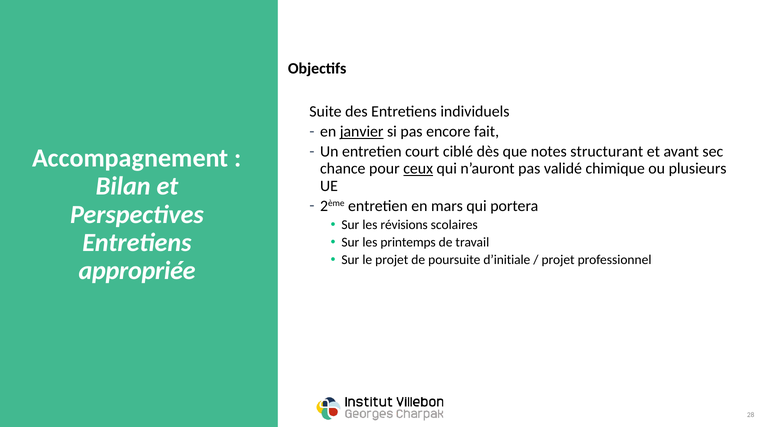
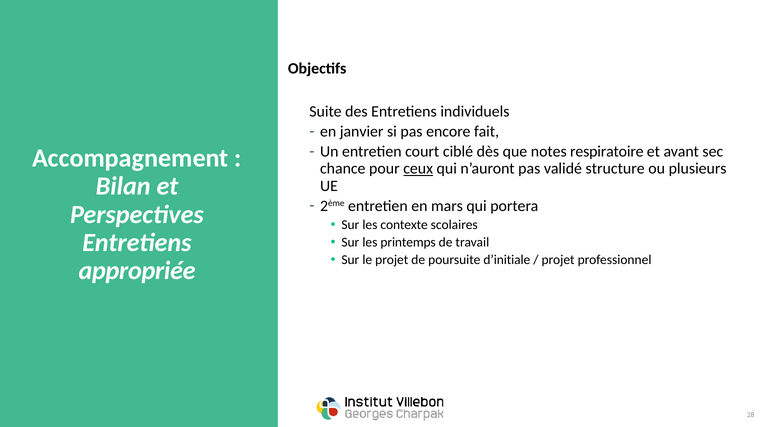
janvier underline: present -> none
structurant: structurant -> respiratoire
chimique: chimique -> structure
révisions: révisions -> contexte
